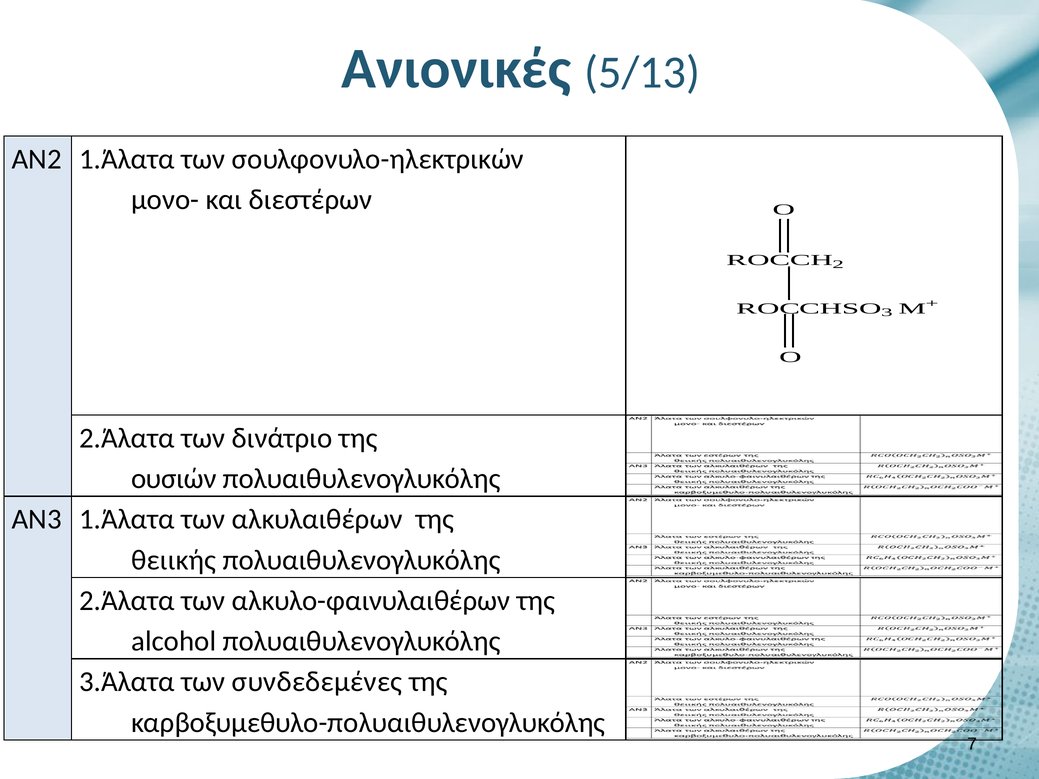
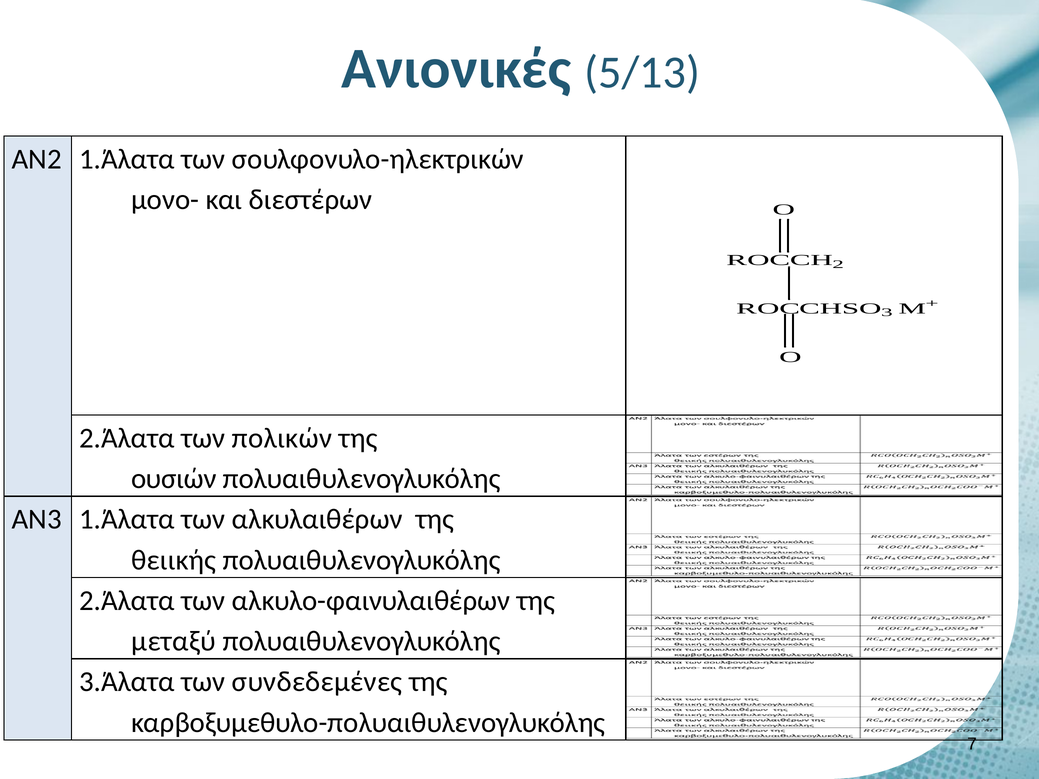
δινάτριο: δινάτριο -> πολικών
alcohol: alcohol -> μεταξύ
